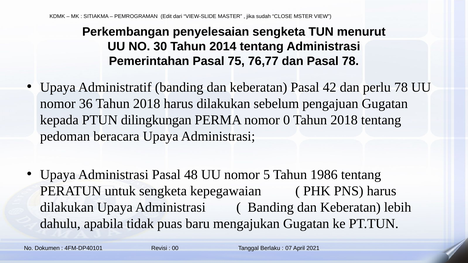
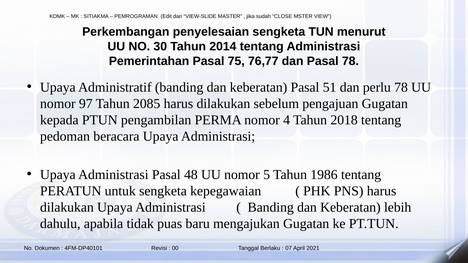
42: 42 -> 51
36: 36 -> 97
2018 at (147, 104): 2018 -> 2085
dilingkungan: dilingkungan -> pengambilan
0: 0 -> 4
